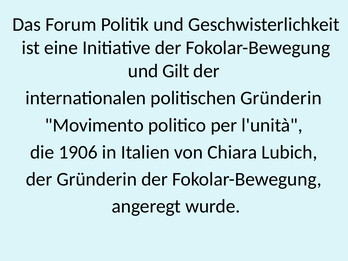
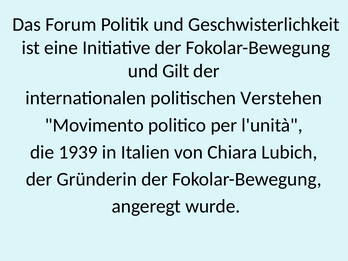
politischen Gründerin: Gründerin -> Verstehen
1906: 1906 -> 1939
